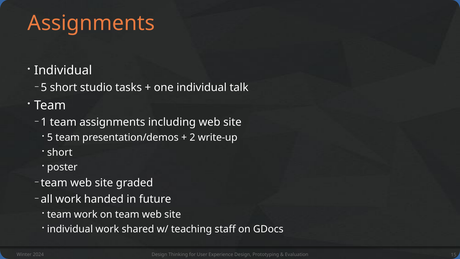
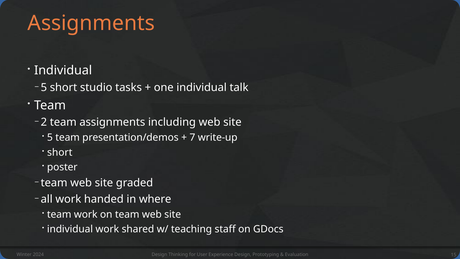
1: 1 -> 2
2: 2 -> 7
future: future -> where
